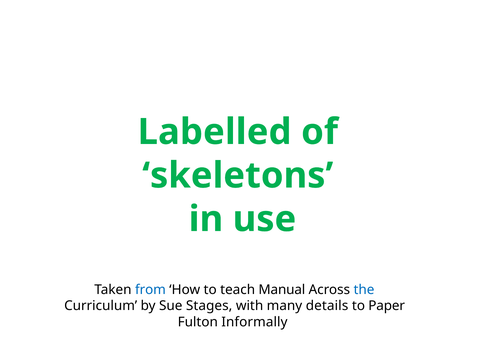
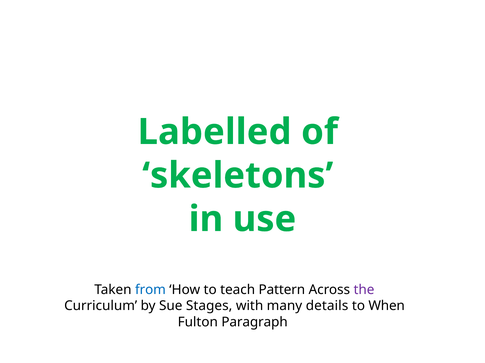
Manual: Manual -> Pattern
the colour: blue -> purple
Paper: Paper -> When
Informally: Informally -> Paragraph
